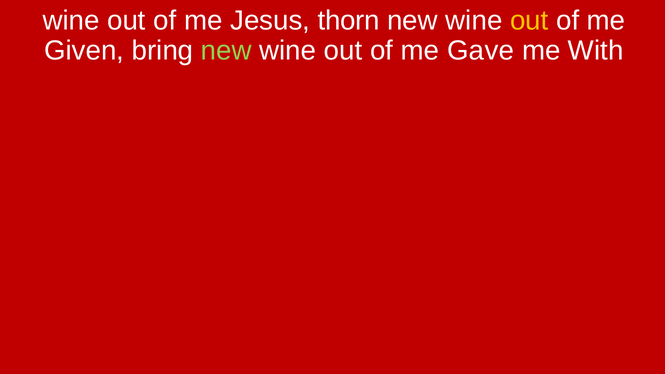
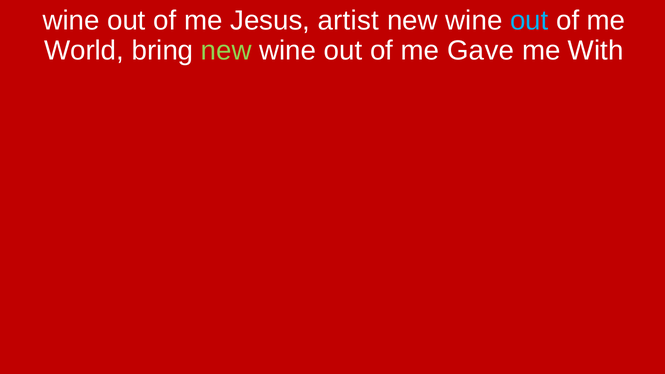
thorn: thorn -> artist
out at (529, 21) colour: yellow -> light blue
Given: Given -> World
